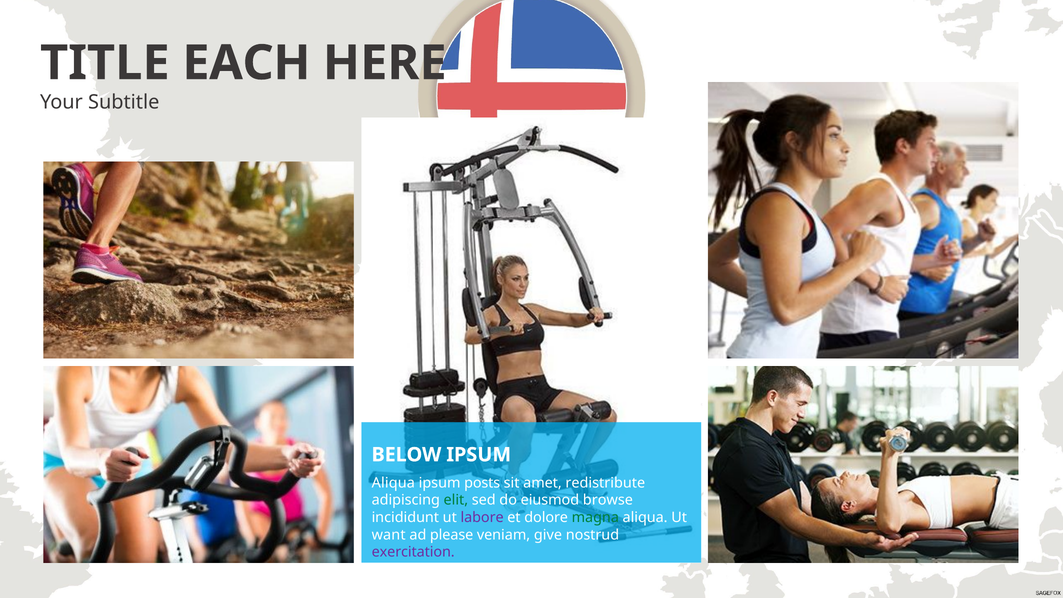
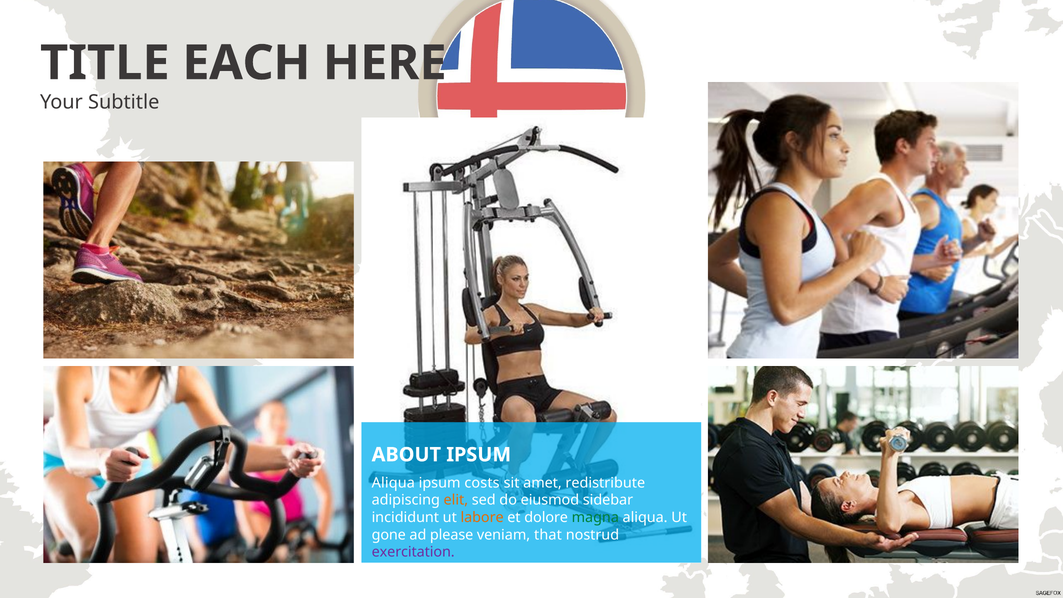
BELOW: BELOW -> ABOUT
posts: posts -> costs
elit colour: green -> orange
browse: browse -> sidebar
labore colour: purple -> orange
want: want -> gone
give: give -> that
